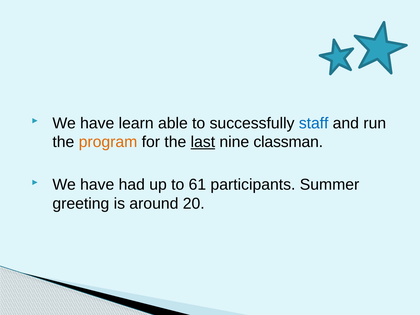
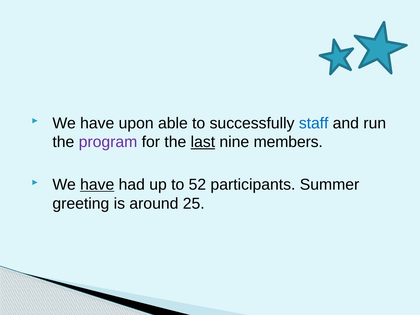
learn: learn -> upon
program colour: orange -> purple
classman: classman -> members
have at (97, 185) underline: none -> present
61: 61 -> 52
20: 20 -> 25
